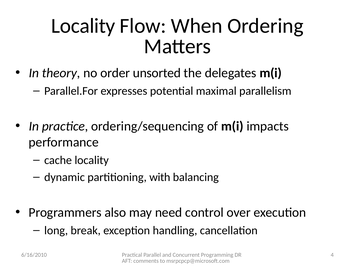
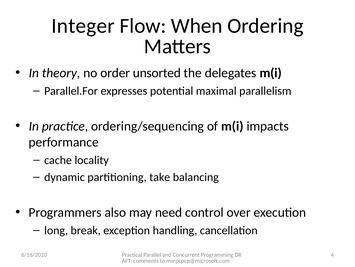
Locality at (83, 26): Locality -> Integer
with: with -> take
